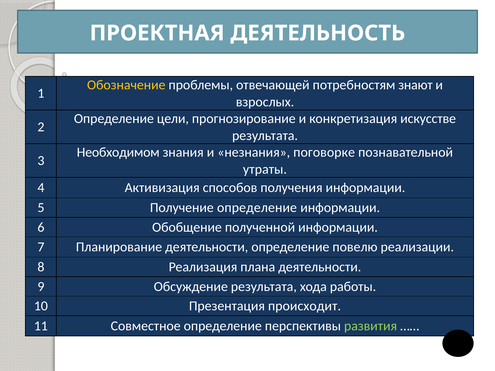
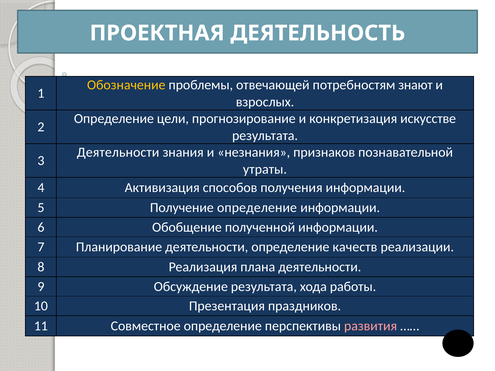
Необходимом at (118, 152): Необходимом -> Деятельности
поговорке: поговорке -> признаков
повелю: повелю -> качеств
происходит: происходит -> праздников
развития colour: light green -> pink
